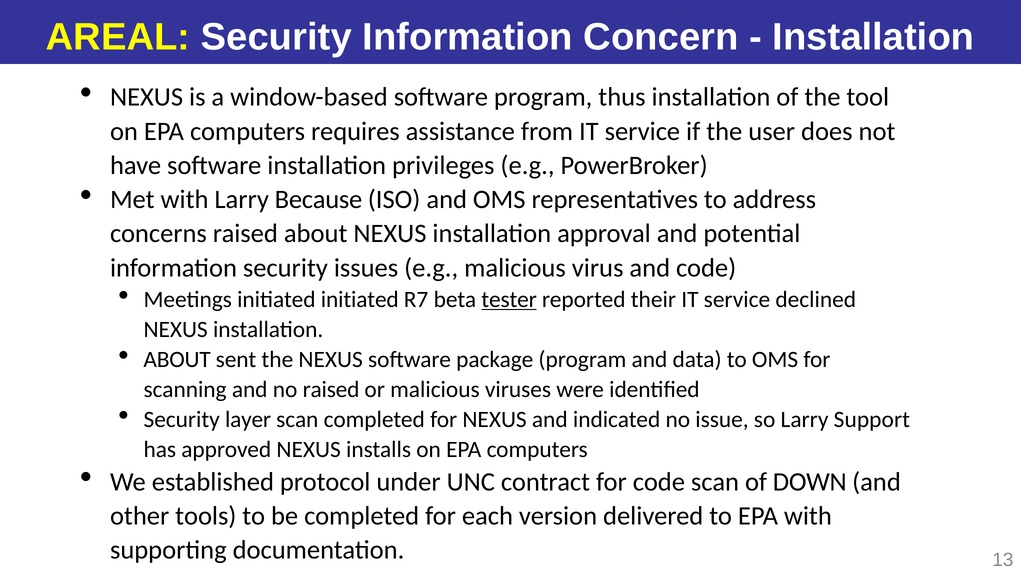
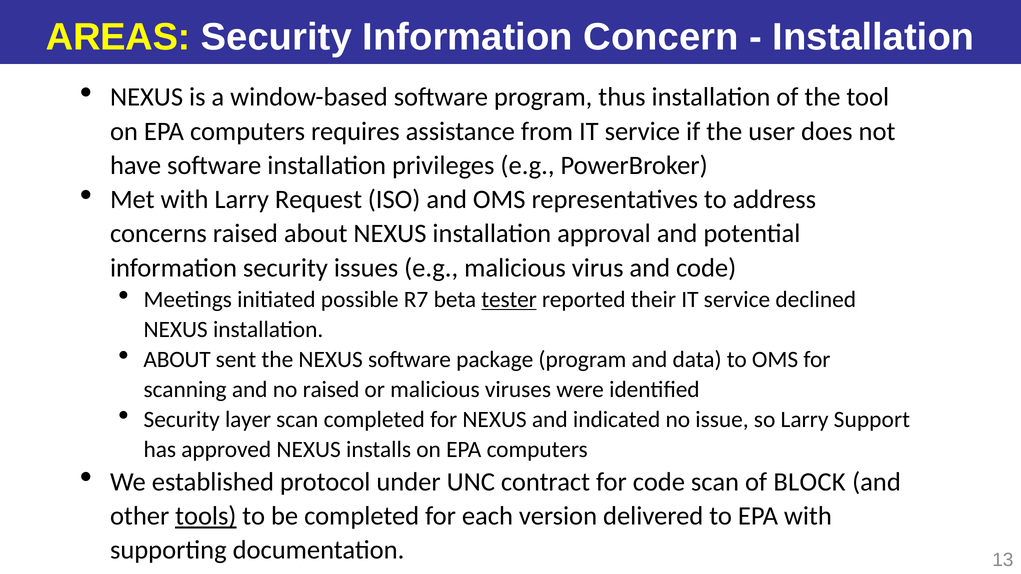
AREAL: AREAL -> AREAS
Because: Because -> Request
initiated initiated: initiated -> possible
DOWN: DOWN -> BLOCK
tools underline: none -> present
